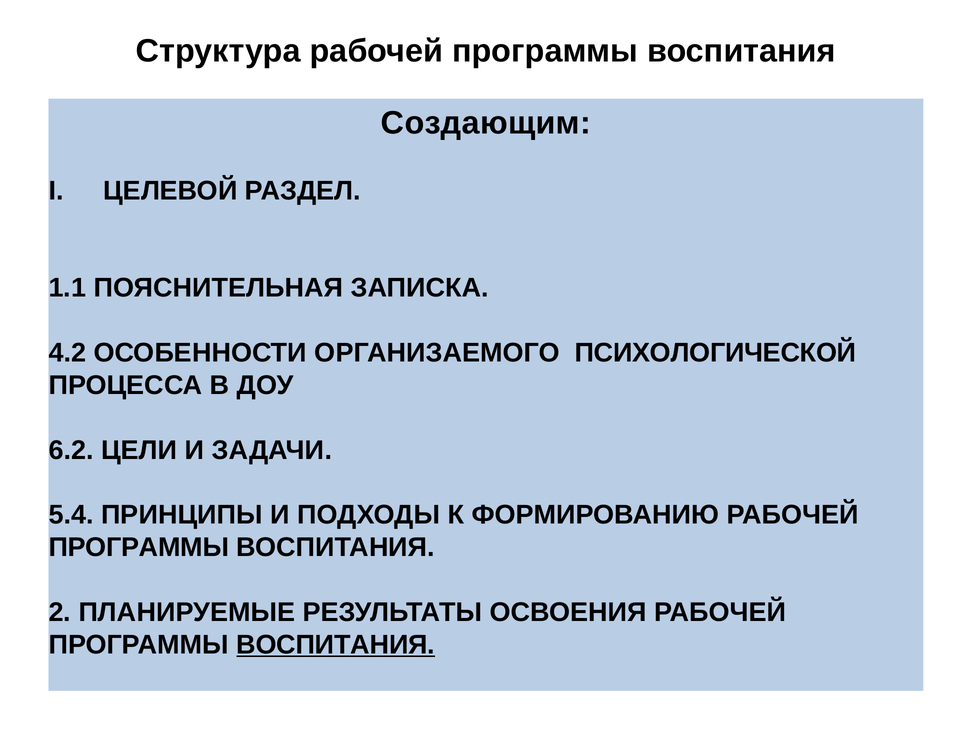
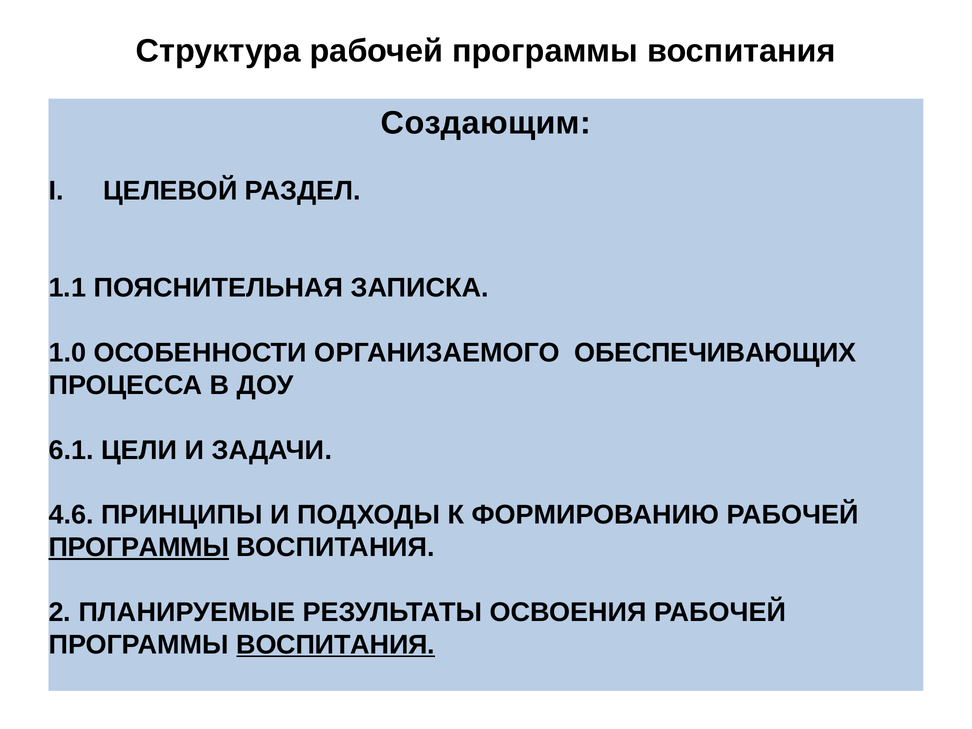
4.2: 4.2 -> 1.0
ПСИХОЛОГИЧЕСКОЙ: ПСИХОЛОГИЧЕСКОЙ -> ОБЕСПЕЧИВАЮЩИХ
6.2: 6.2 -> 6.1
5.4: 5.4 -> 4.6
ПРОГРАММЫ at (139, 547) underline: none -> present
